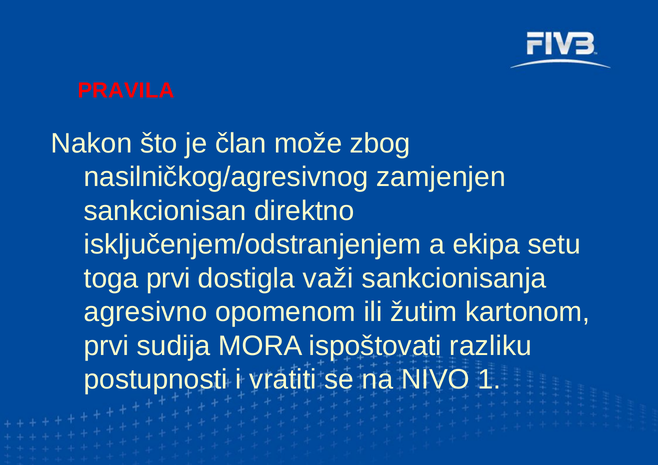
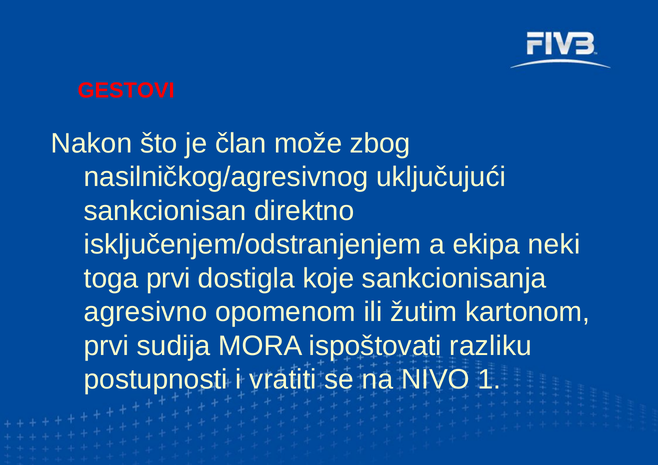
PRAVILA: PRAVILA -> GESTOVI
zamjenjen: zamjenjen -> uključujući
setu: setu -> neki
važi: važi -> koje
